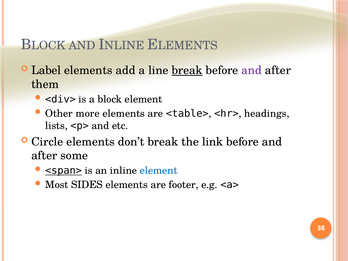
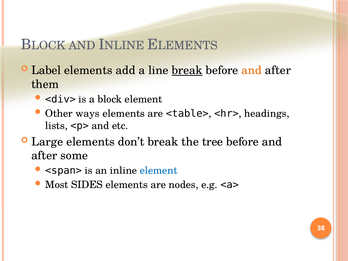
and at (252, 70) colour: purple -> orange
more: more -> ways
Circle: Circle -> Large
link: link -> tree
<span> underline: present -> none
footer: footer -> nodes
